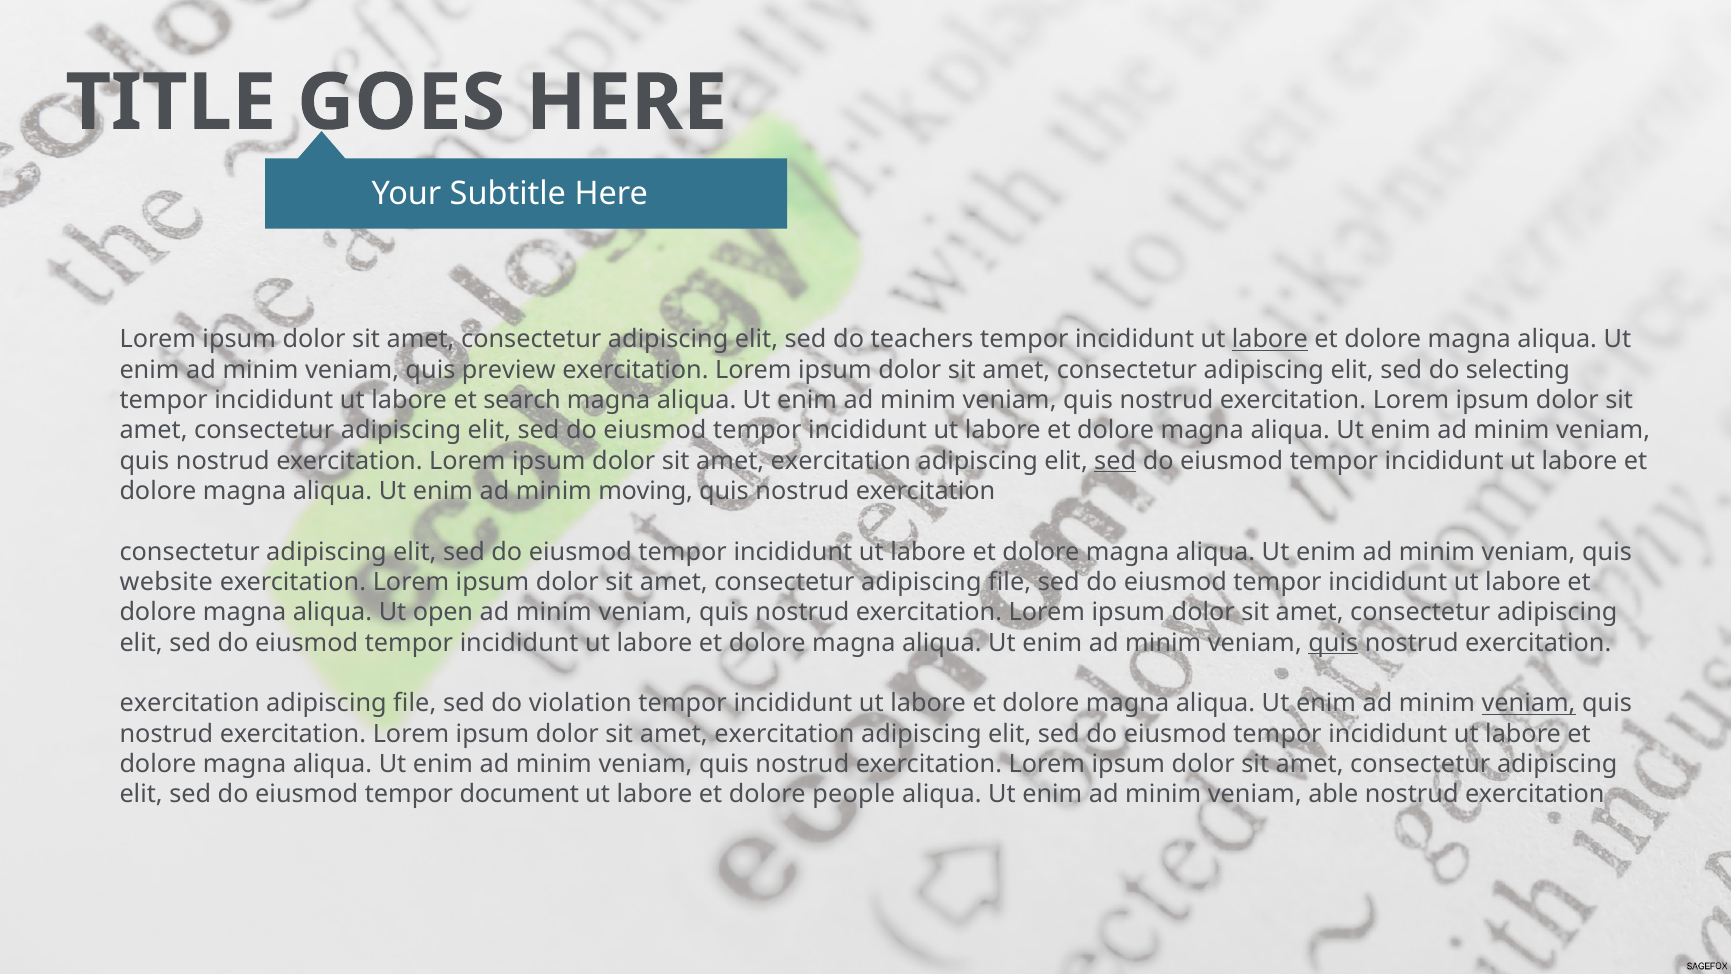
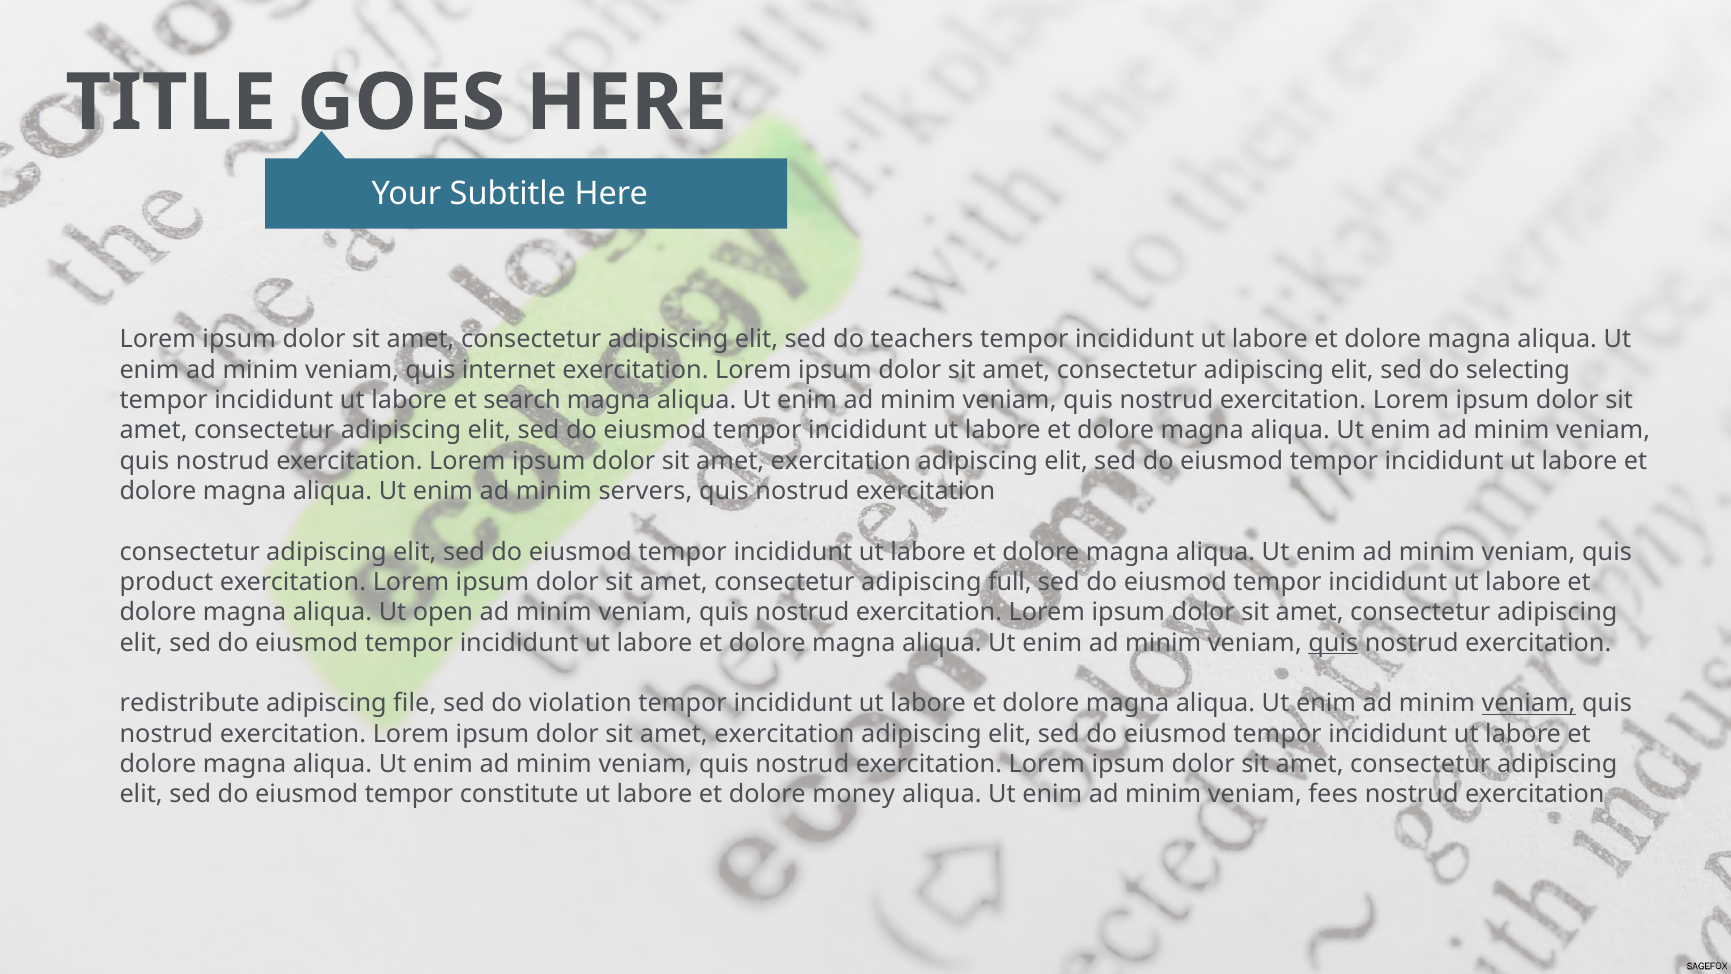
labore at (1270, 339) underline: present -> none
preview: preview -> internet
sed at (1115, 461) underline: present -> none
moving: moving -> servers
website: website -> product
consectetur adipiscing file: file -> full
exercitation at (190, 703): exercitation -> redistribute
document: document -> constitute
people: people -> money
able: able -> fees
